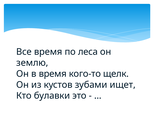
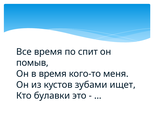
леса: леса -> спит
землю: землю -> помыв
щелк: щелк -> меня
